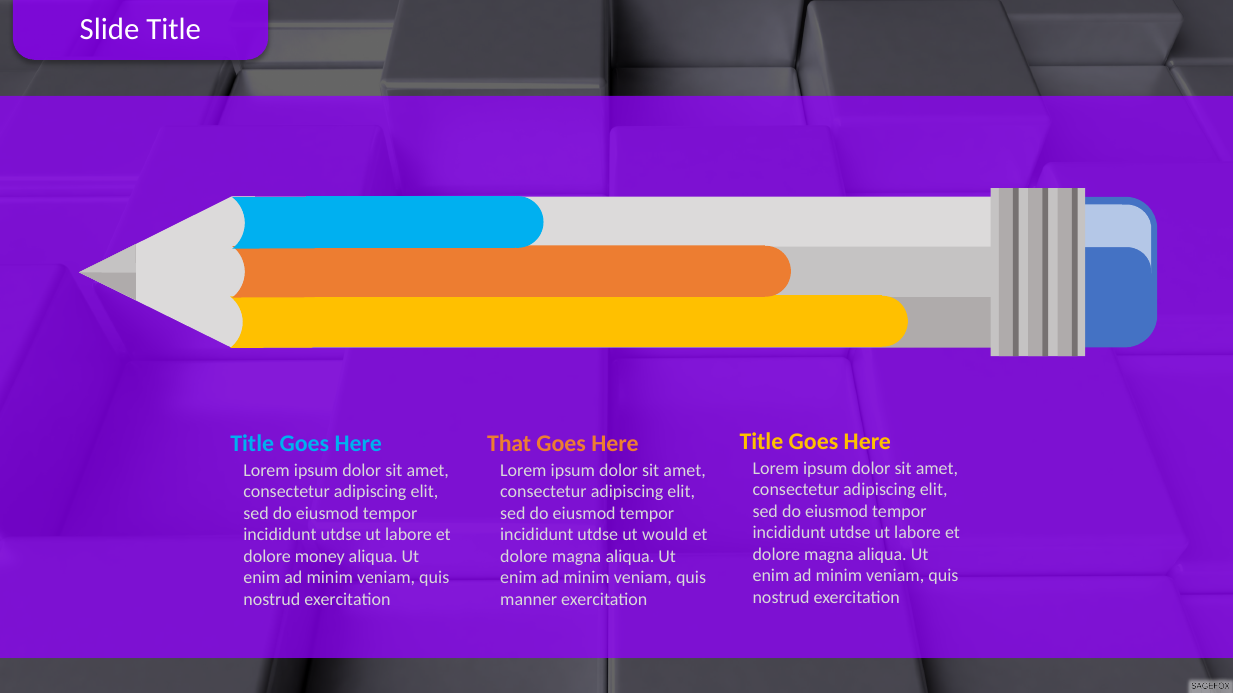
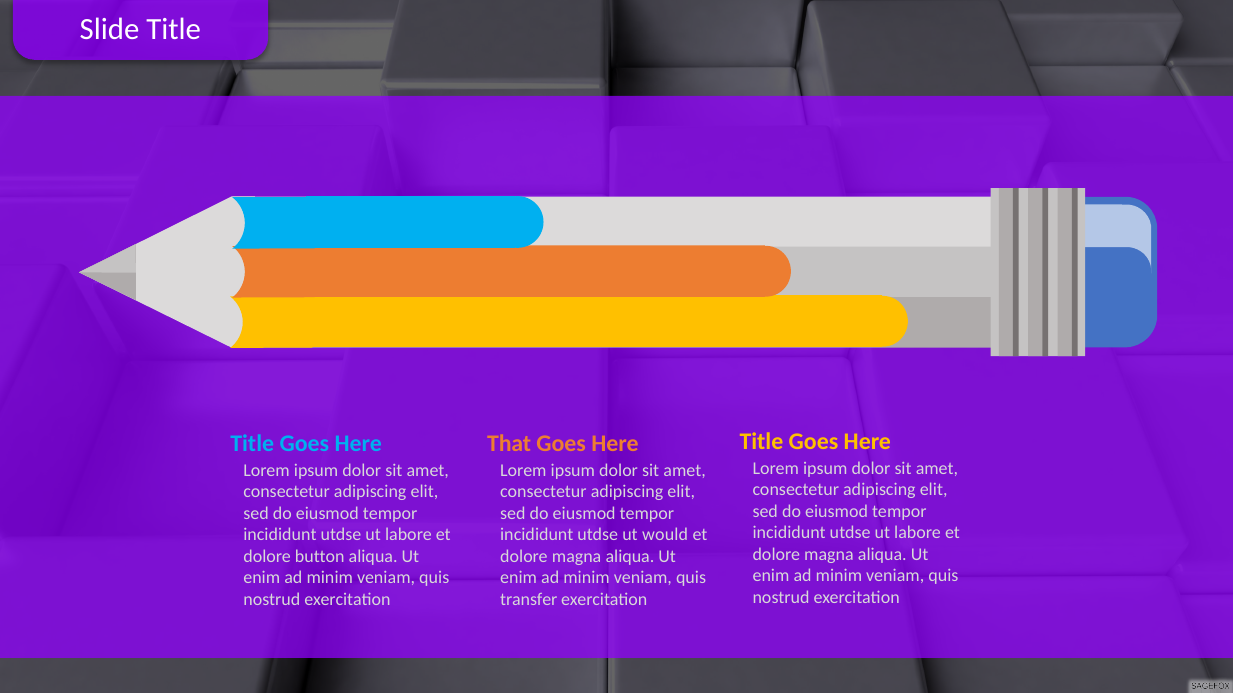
money: money -> button
manner: manner -> transfer
